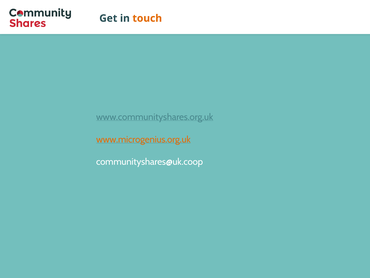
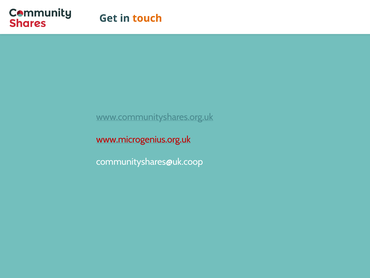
www.microgenius.org.uk colour: orange -> red
